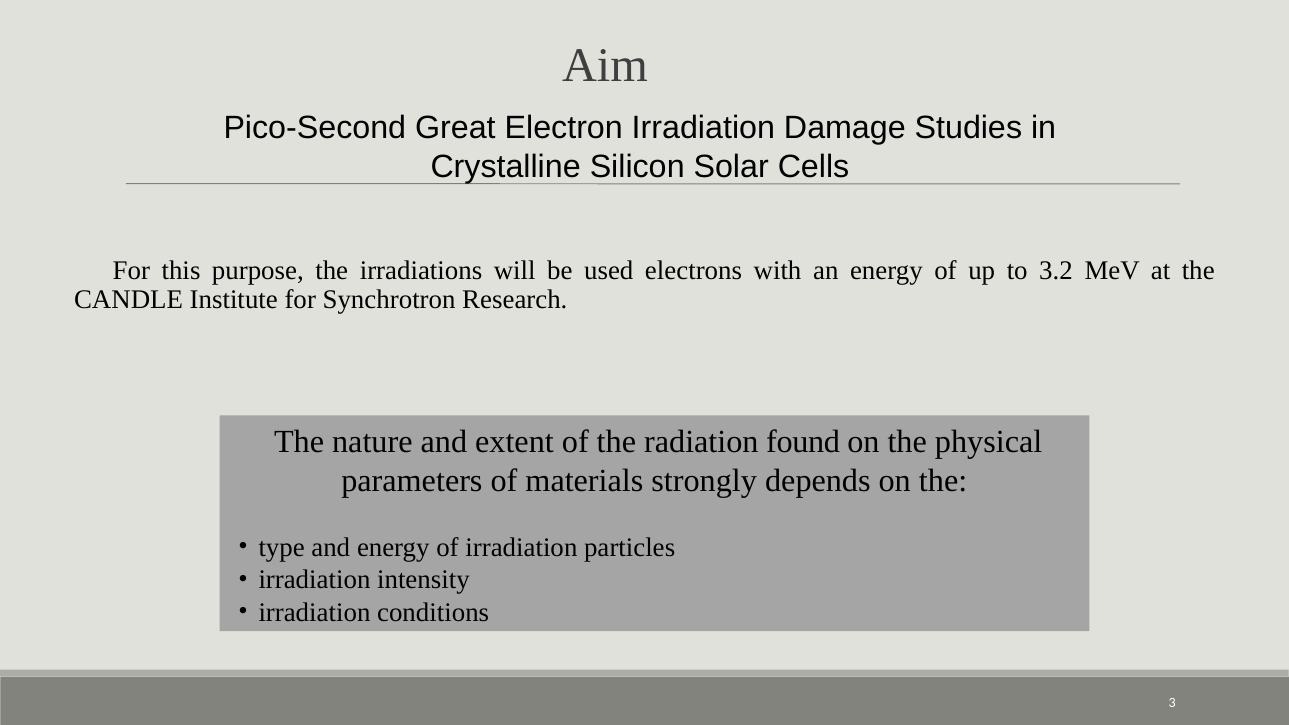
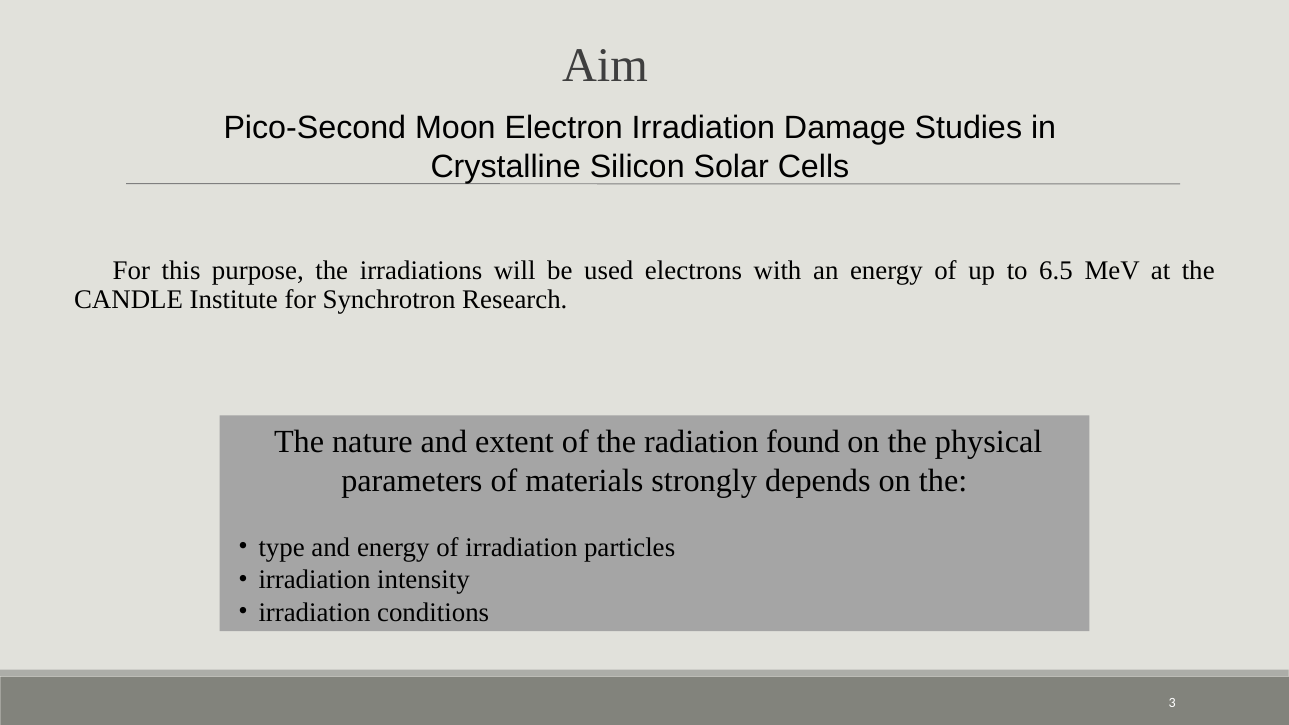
Great: Great -> Moon
3.2: 3.2 -> 6.5
